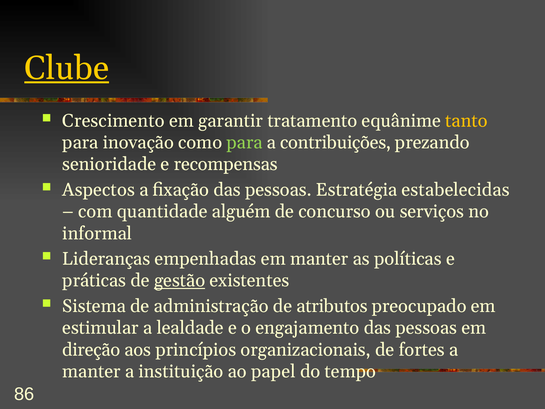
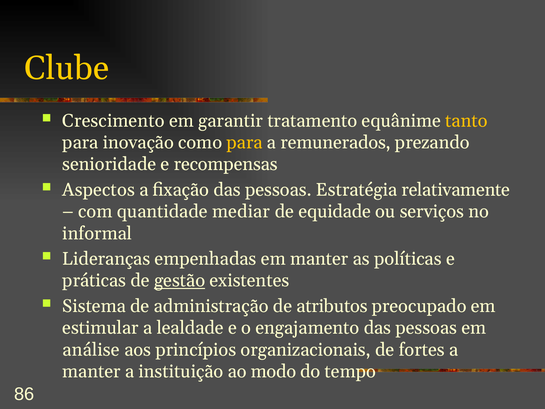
Clube underline: present -> none
para at (245, 142) colour: light green -> yellow
contribuições: contribuições -> remunerados
estabelecidas: estabelecidas -> relativamente
alguém: alguém -> mediar
concurso: concurso -> equidade
direção: direção -> análise
papel: papel -> modo
